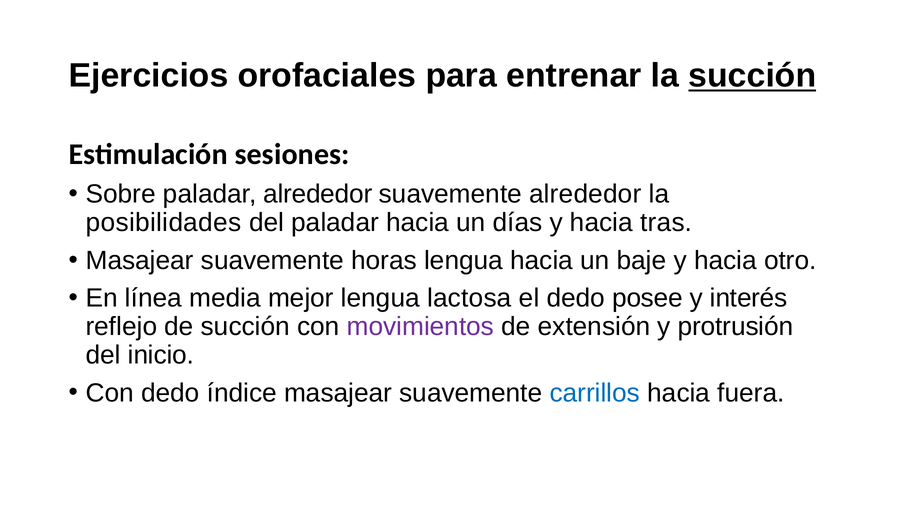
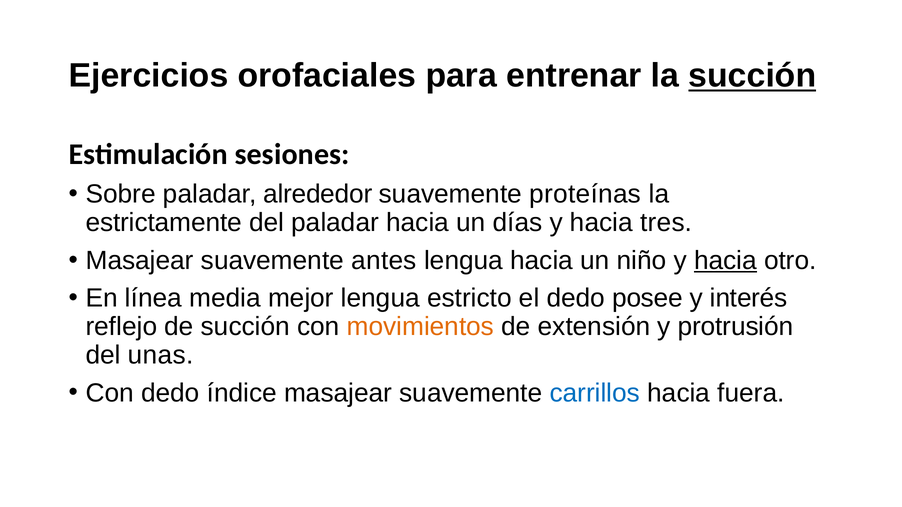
suavemente alrededor: alrededor -> proteínas
posibilidades: posibilidades -> estrictamente
tras: tras -> tres
horas: horas -> antes
baje: baje -> niño
hacia at (725, 261) underline: none -> present
lactosa: lactosa -> estricto
movimientos colour: purple -> orange
inicio: inicio -> unas
